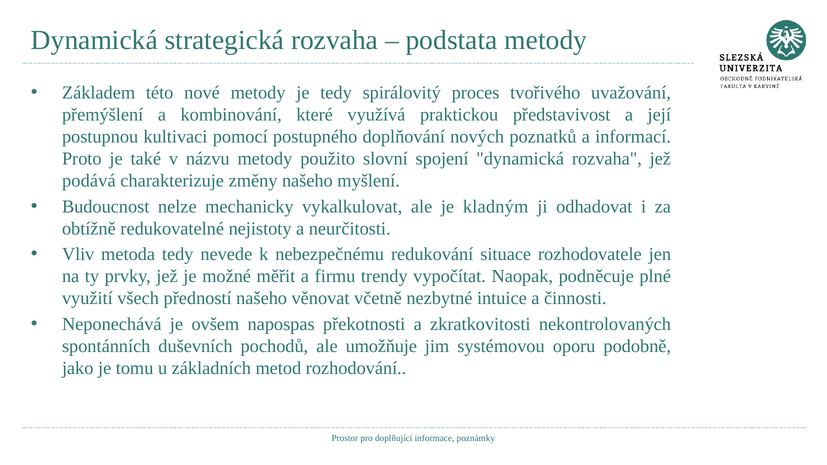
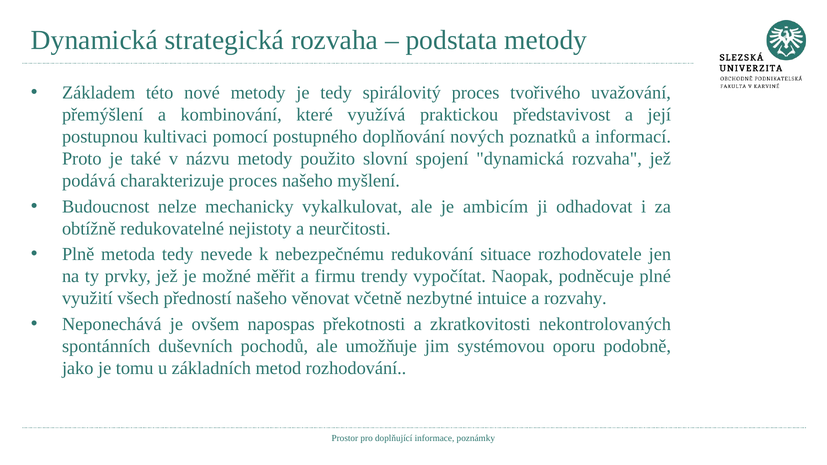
charakterizuje změny: změny -> proces
kladným: kladným -> ambicím
Vliv: Vliv -> Plně
činnosti: činnosti -> rozvahy
